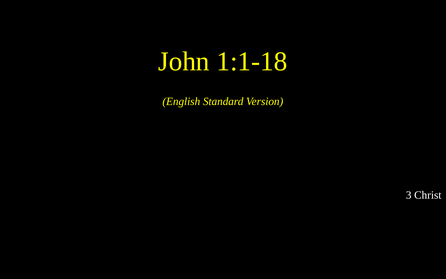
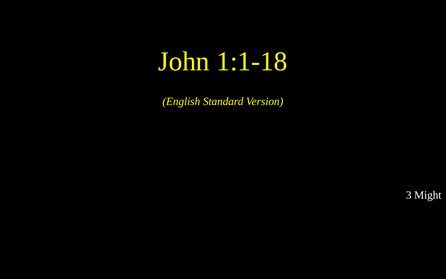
Christ: Christ -> Might
